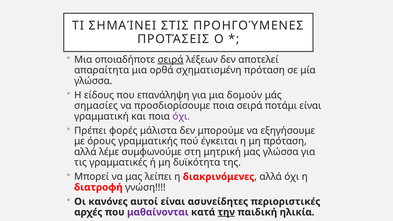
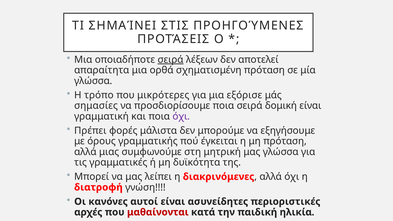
είδους: είδους -> τρόπο
επανάληψη: επανάληψη -> μικρότερες
δομούν: δομούν -> εξόρισε
ποτάμι: ποτάμι -> δομική
λέμε: λέμε -> μιας
μαθαίνονται colour: purple -> red
την underline: present -> none
